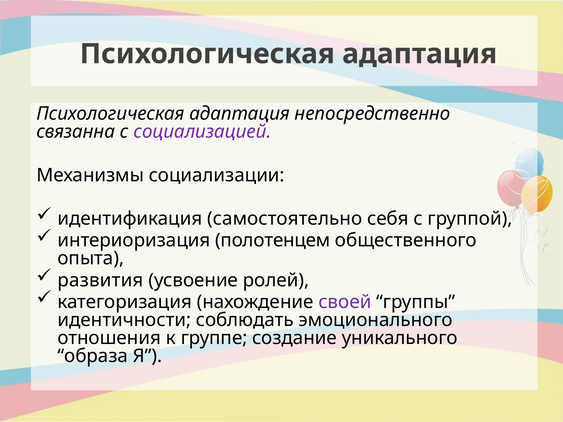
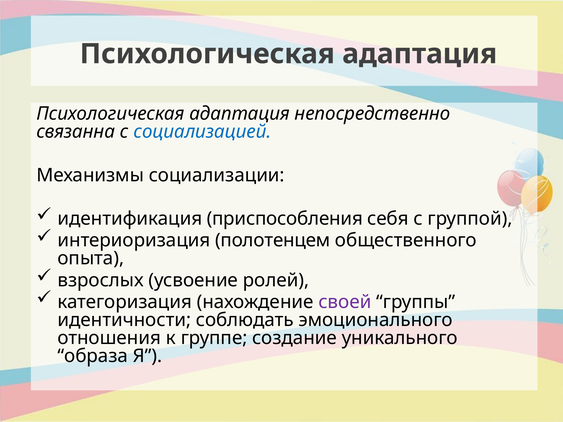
социализацией colour: purple -> blue
самостоятельно: самостоятельно -> приспособления
развития: развития -> взрослых
